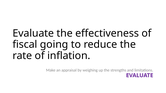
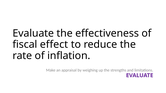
going: going -> effect
